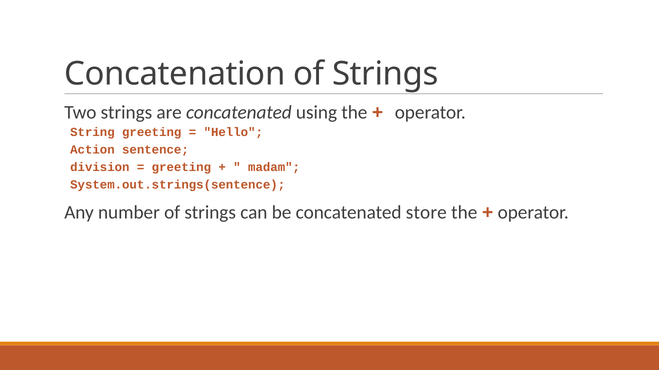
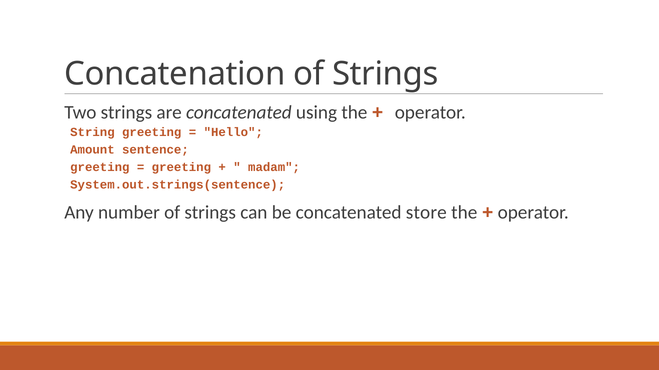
Action: Action -> Amount
division at (100, 167): division -> greeting
